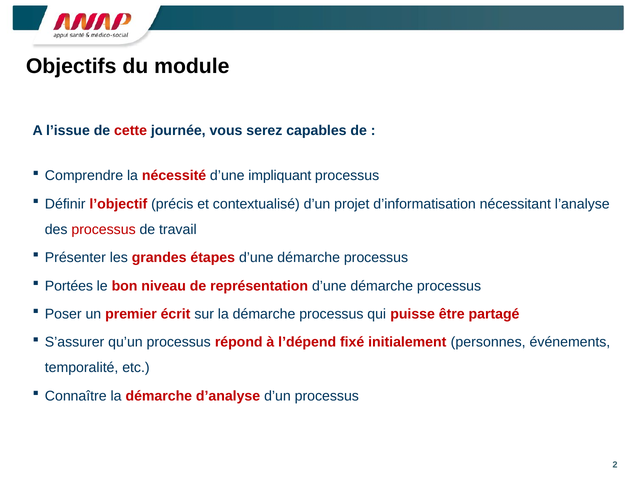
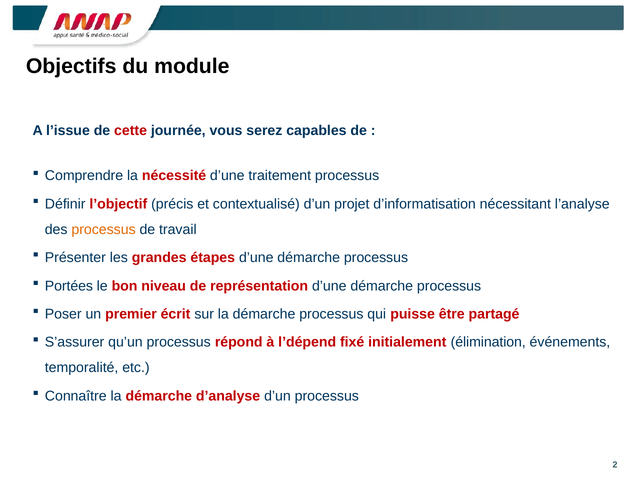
impliquant: impliquant -> traitement
processus at (104, 229) colour: red -> orange
personnes: personnes -> élimination
